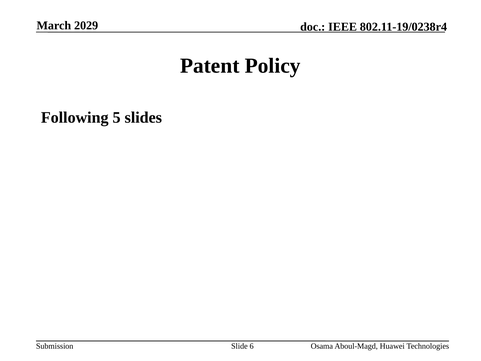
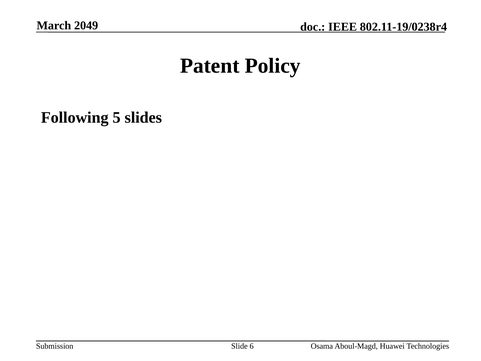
2029: 2029 -> 2049
